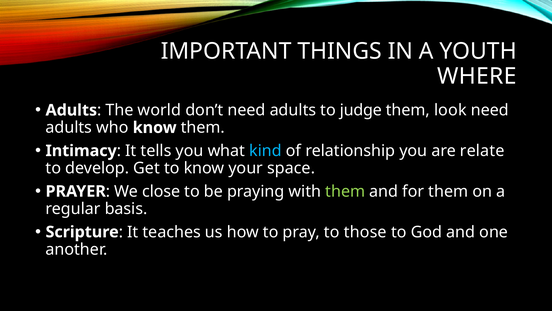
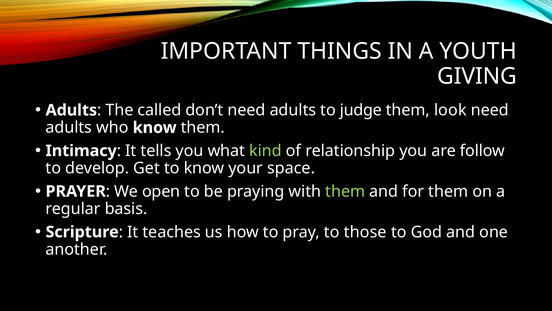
WHERE: WHERE -> GIVING
world: world -> called
kind colour: light blue -> light green
relate: relate -> follow
close: close -> open
